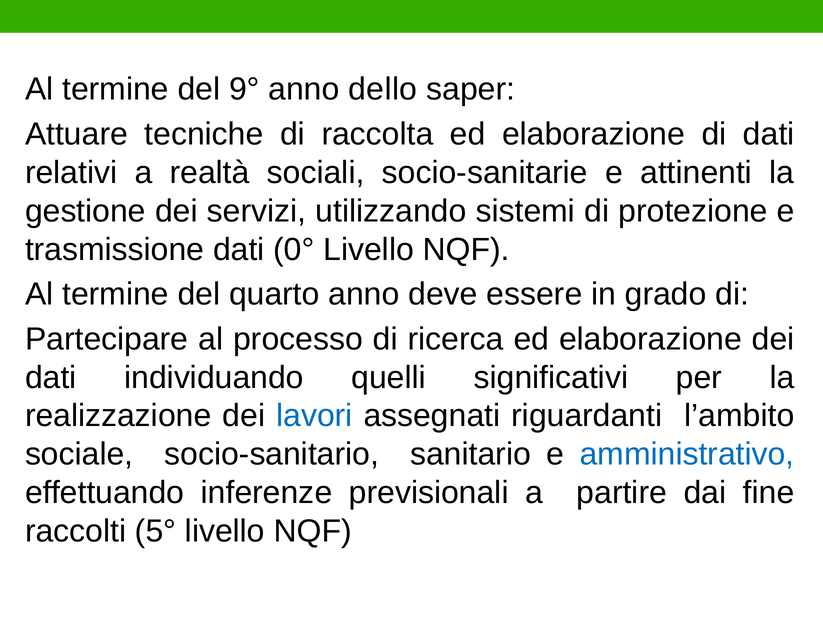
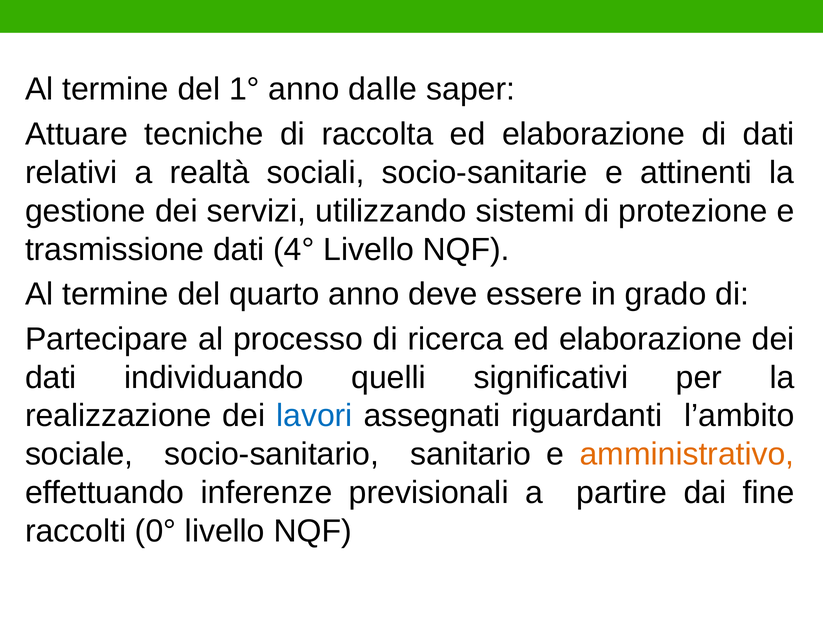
9°: 9° -> 1°
dello: dello -> dalle
0°: 0° -> 4°
amministrativo colour: blue -> orange
5°: 5° -> 0°
